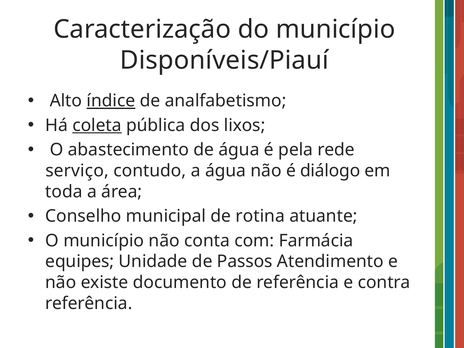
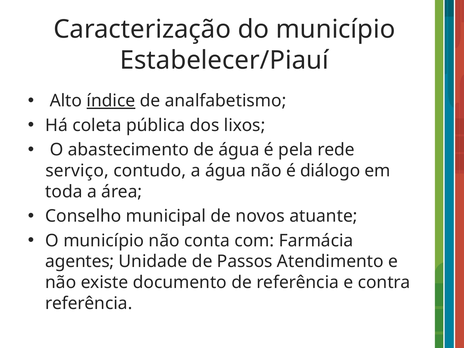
Disponíveis/Piauí: Disponíveis/Piauí -> Estabelecer/Piauí
coleta underline: present -> none
rotina: rotina -> novos
equipes: equipes -> agentes
